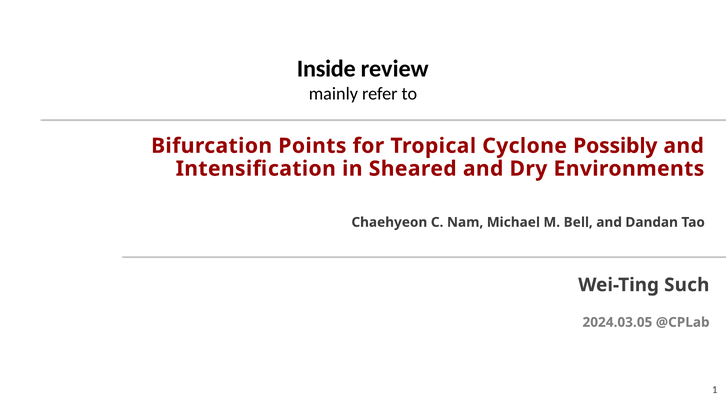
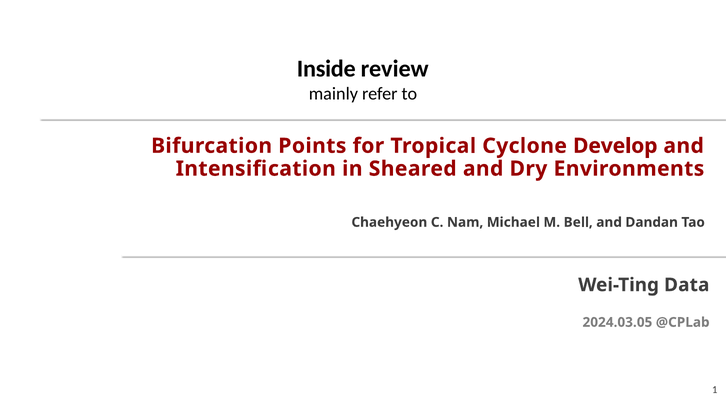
Possibly: Possibly -> Develop
Wei-Ting Such: Such -> Data
